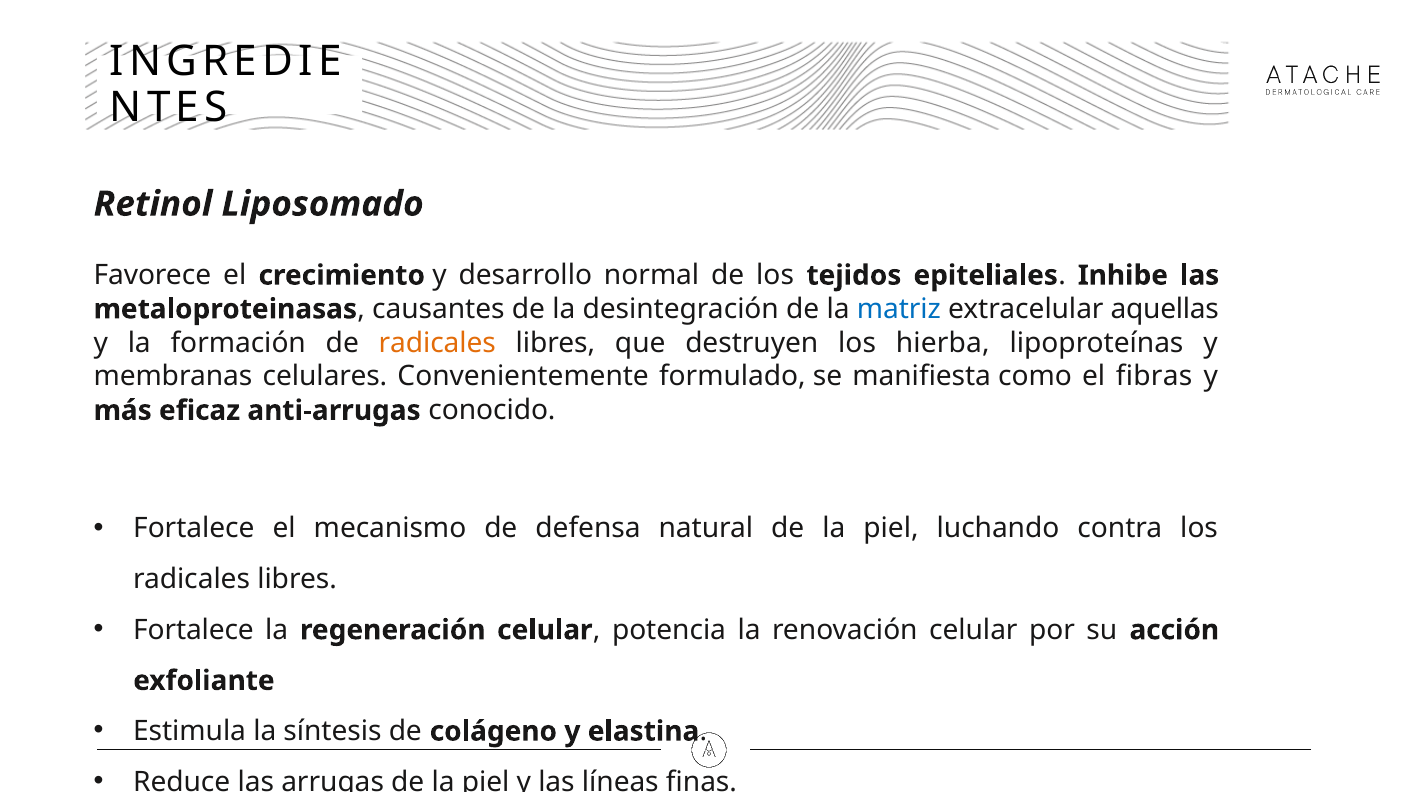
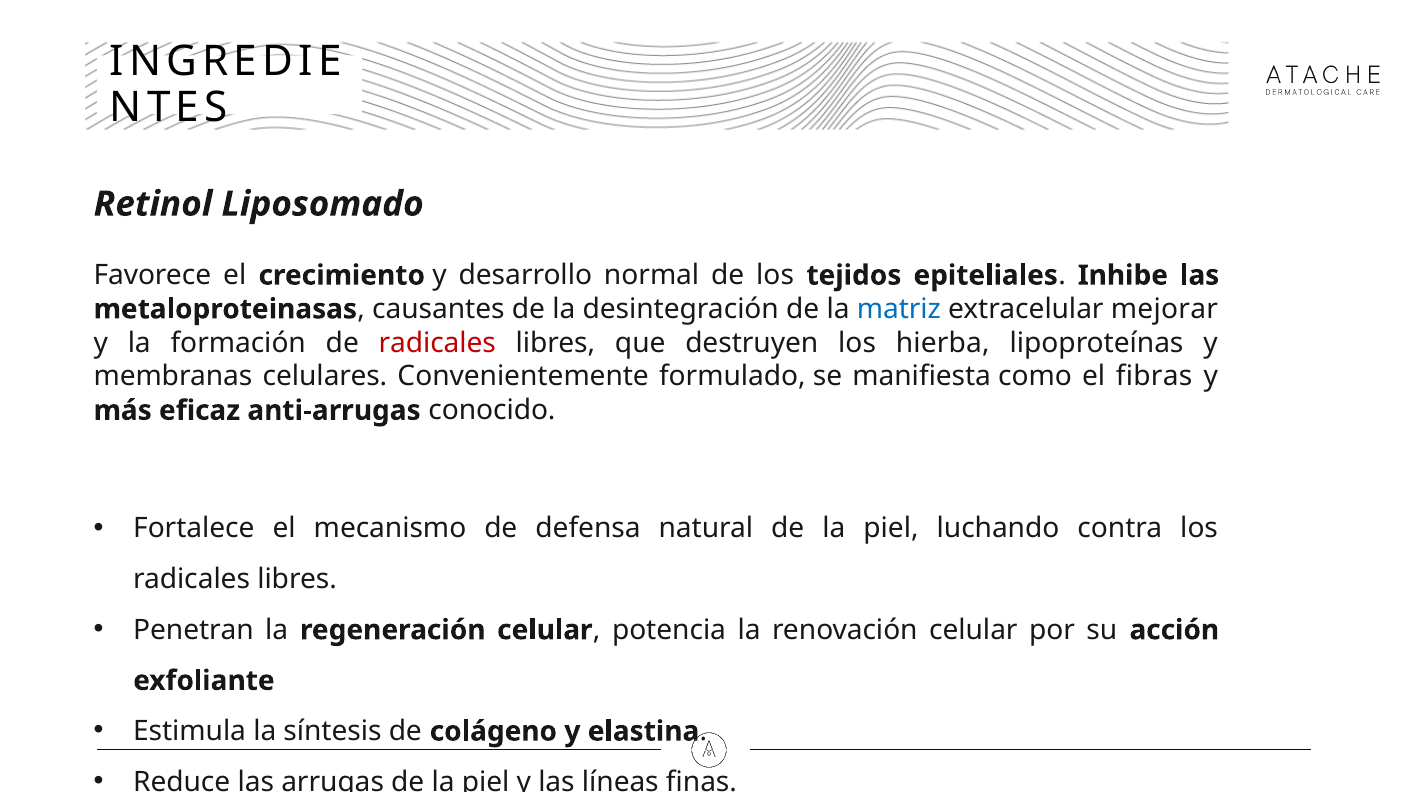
aquellas: aquellas -> mejorar
radicales at (437, 343) colour: orange -> red
Fortalece at (194, 630): Fortalece -> Penetran
